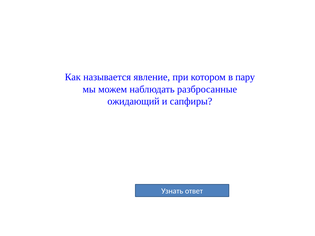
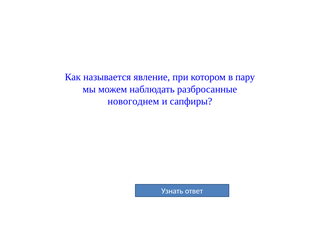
ожидающий: ожидающий -> новогоднем
